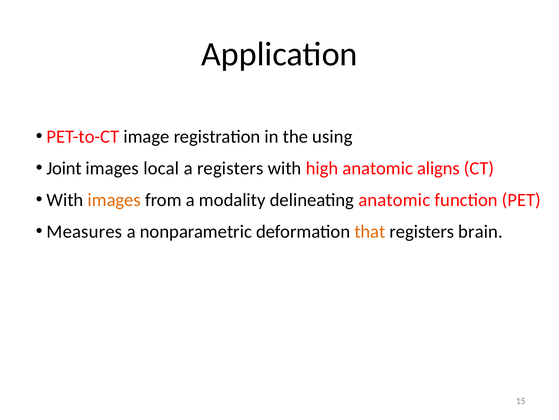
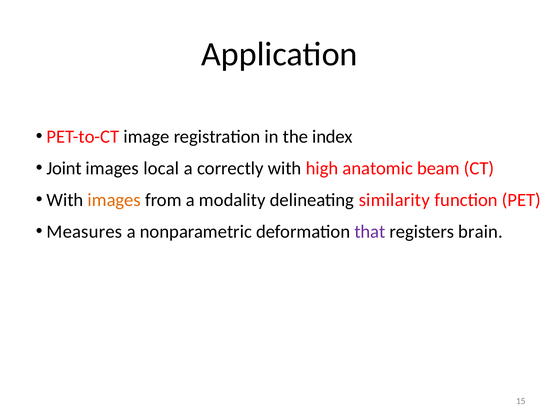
using: using -> index
a registers: registers -> correctly
aligns: aligns -> beam
delineating anatomic: anatomic -> similarity
that colour: orange -> purple
